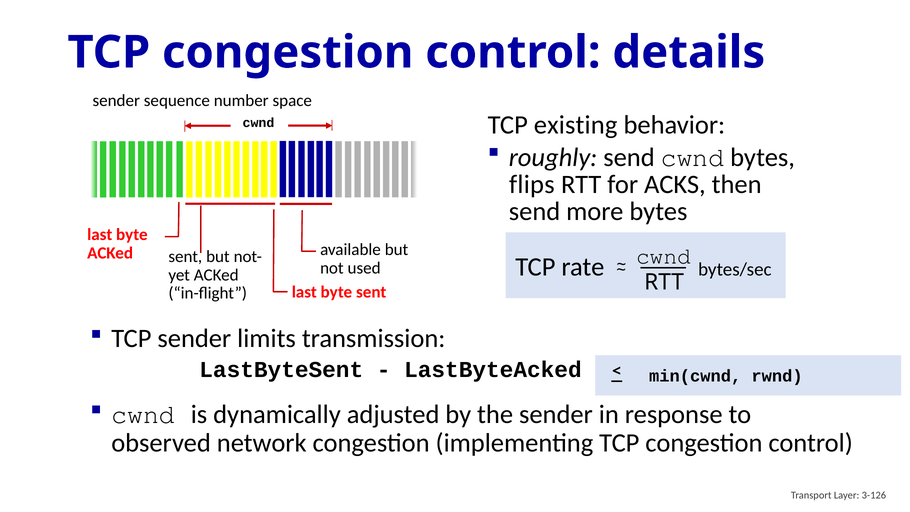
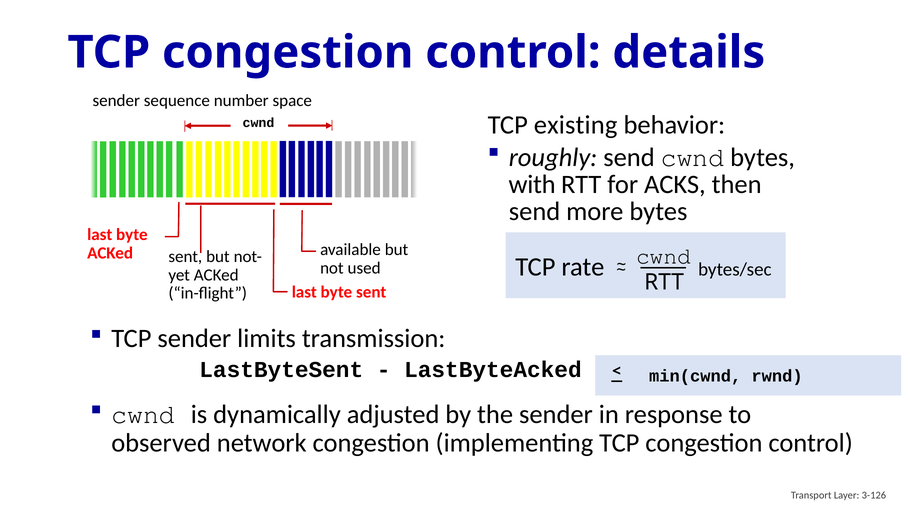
flips: flips -> with
